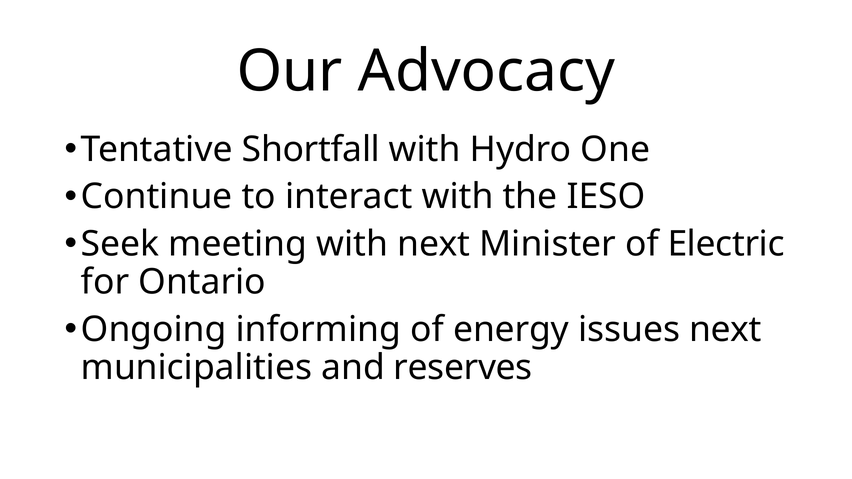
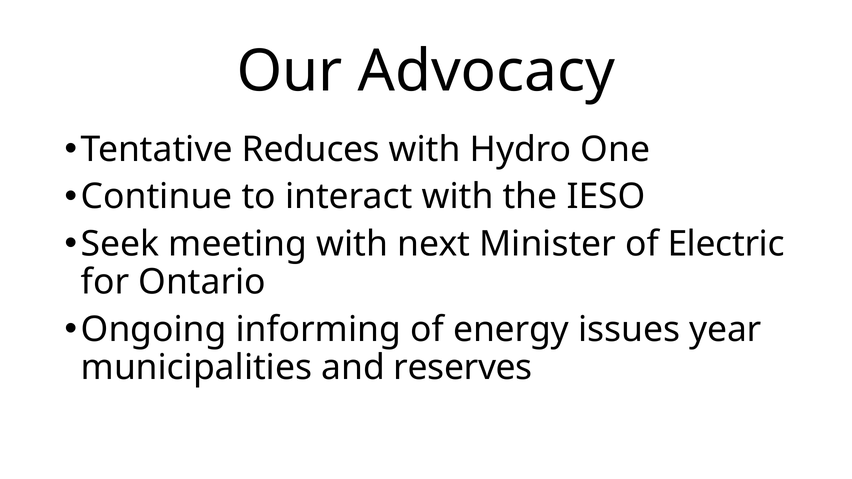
Shortfall: Shortfall -> Reduces
issues next: next -> year
